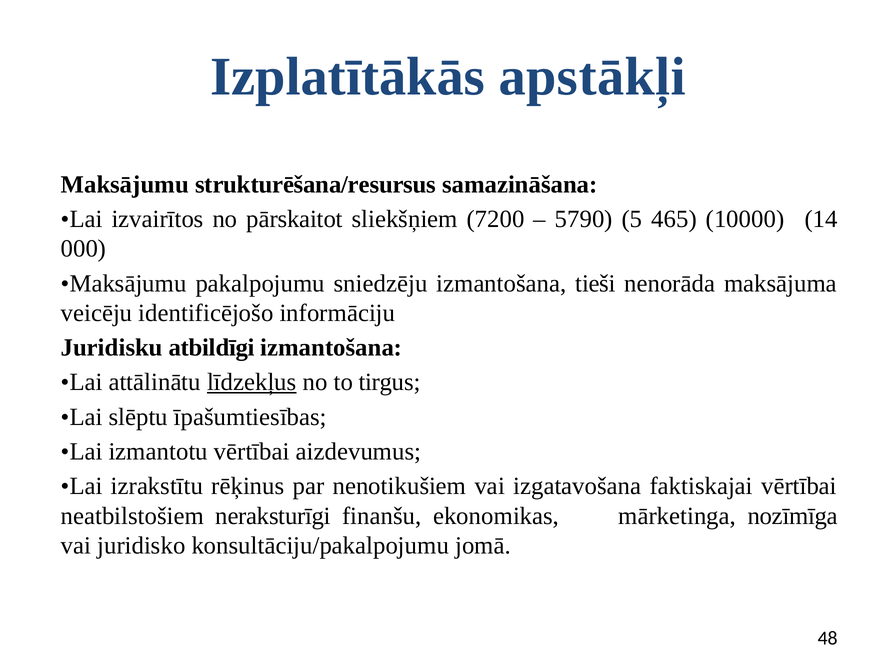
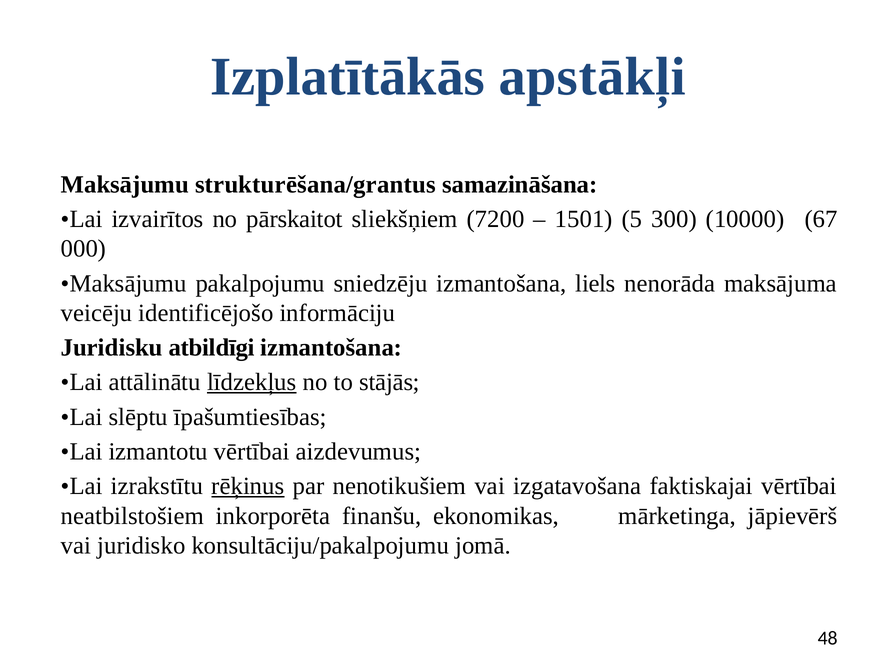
strukturēšana/resursus: strukturēšana/resursus -> strukturēšana/grantus
5790: 5790 -> 1501
465: 465 -> 300
14: 14 -> 67
tieši: tieši -> liels
tirgus: tirgus -> stājās
rēķinus underline: none -> present
neraksturīgi: neraksturīgi -> inkorporēta
nozīmīga: nozīmīga -> jāpievērš
